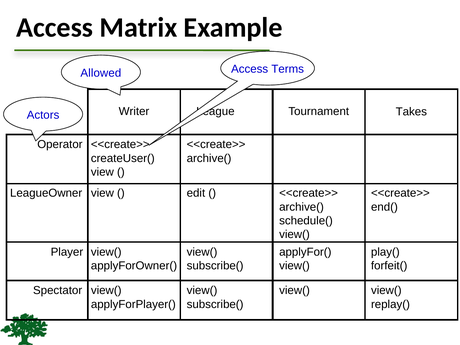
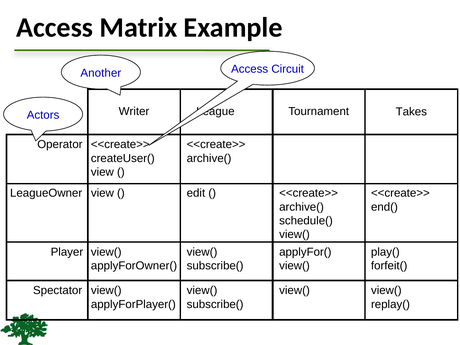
Allowed: Allowed -> Another
Terms: Terms -> Circuit
